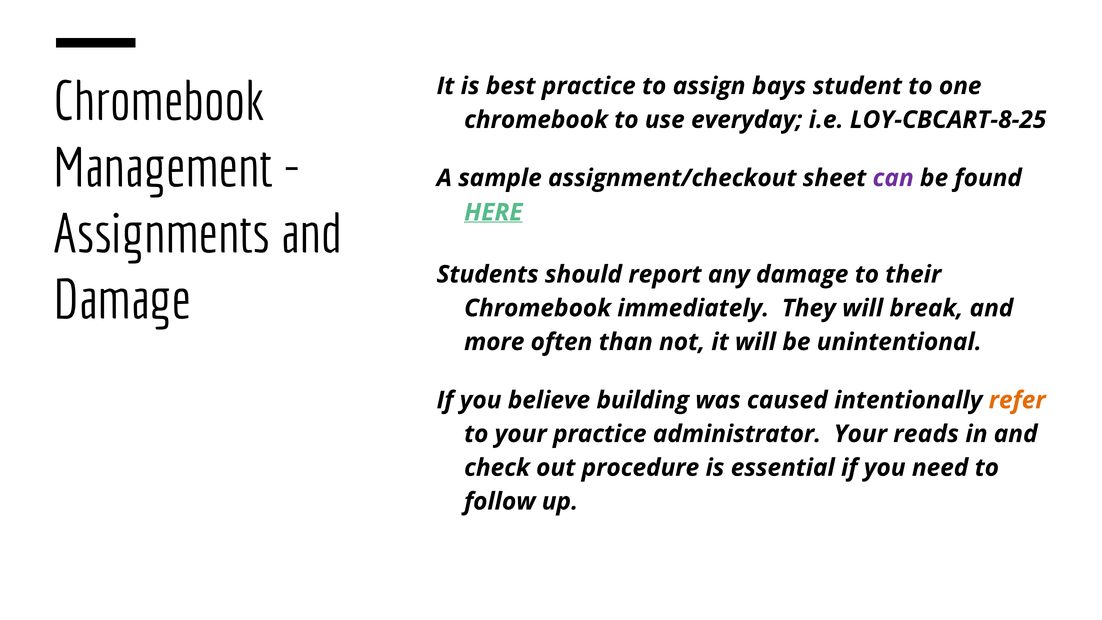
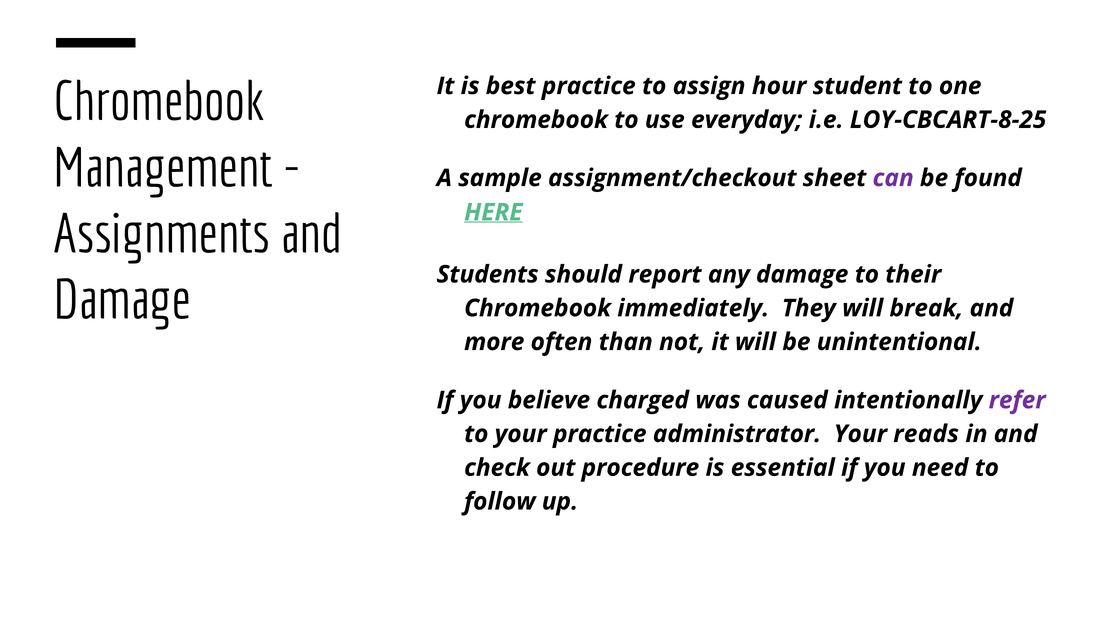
bays: bays -> hour
building: building -> charged
refer colour: orange -> purple
